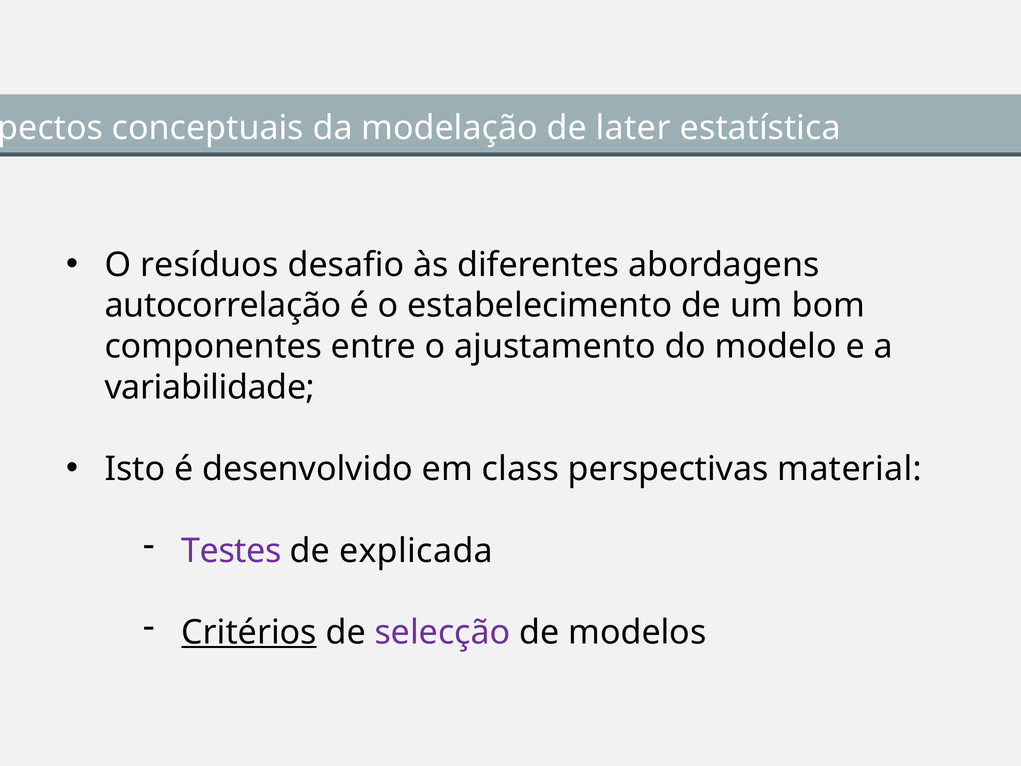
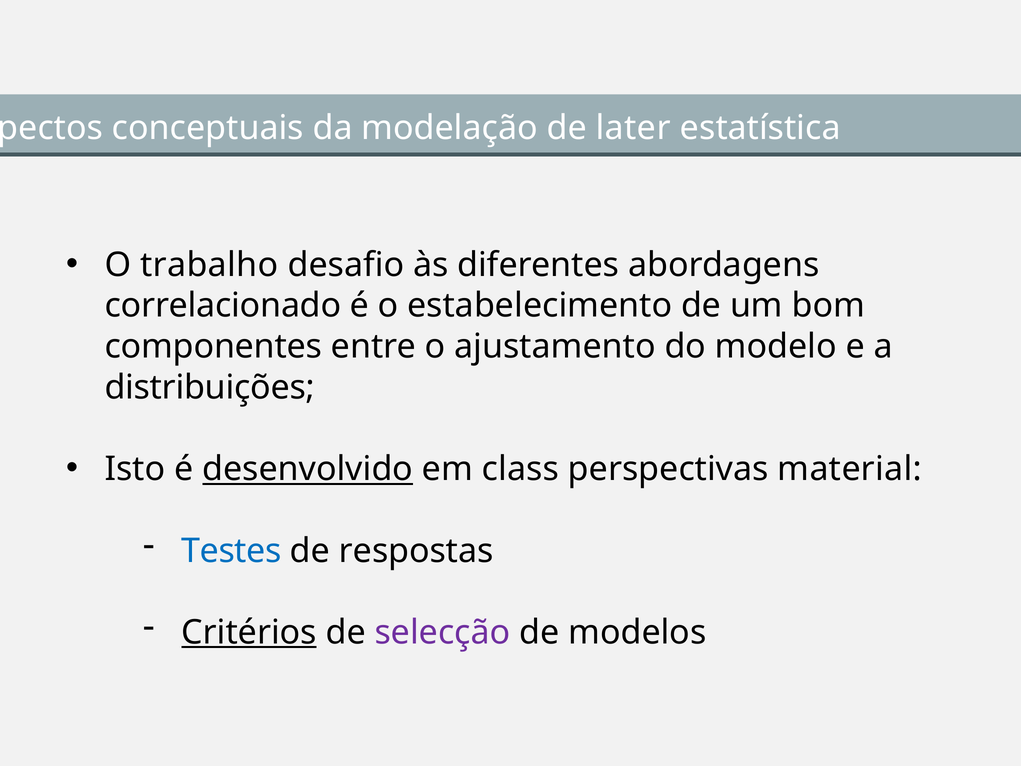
resíduos: resíduos -> trabalho
autocorrelação: autocorrelação -> correlacionado
variabilidade: variabilidade -> distribuições
desenvolvido underline: none -> present
Testes colour: purple -> blue
explicada: explicada -> respostas
